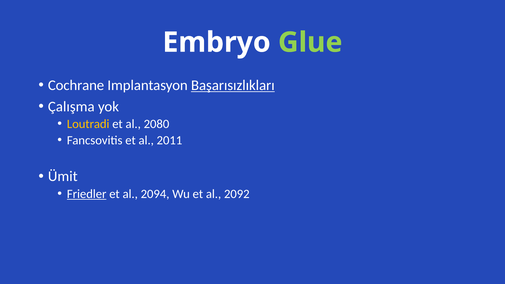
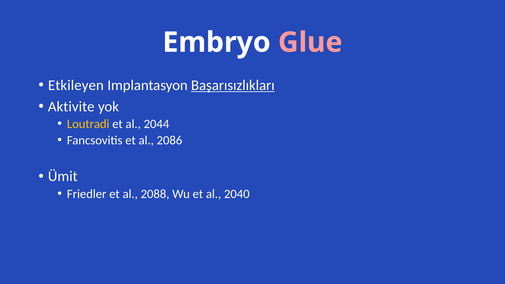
Glue colour: light green -> pink
Cochrane: Cochrane -> Etkileyen
Çalışma: Çalışma -> Aktivite
2080: 2080 -> 2044
2011: 2011 -> 2086
Friedler underline: present -> none
2094: 2094 -> 2088
2092: 2092 -> 2040
